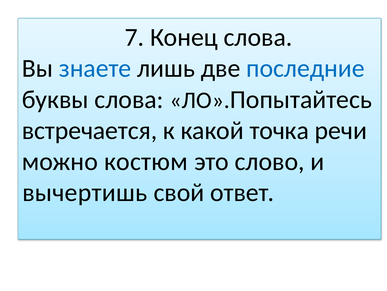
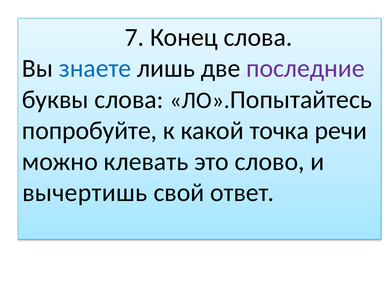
последние colour: blue -> purple
встречается: встречается -> попробуйте
костюм: костюм -> клевать
